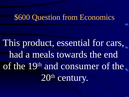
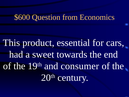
meals: meals -> sweet
